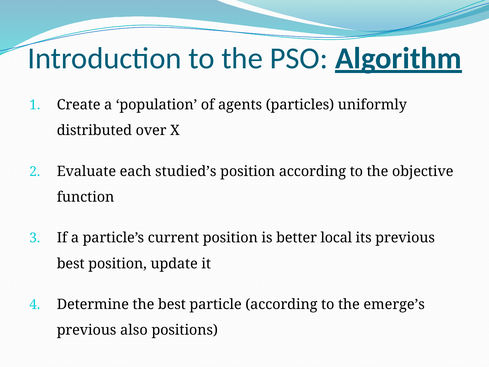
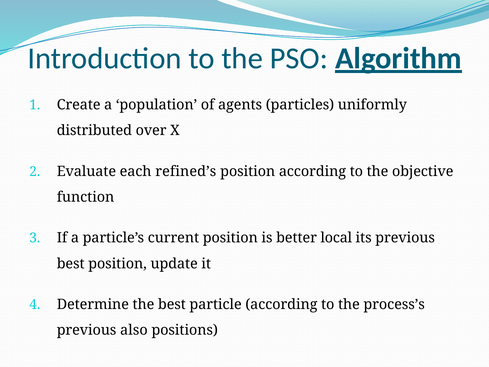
studied’s: studied’s -> refined’s
emerge’s: emerge’s -> process’s
